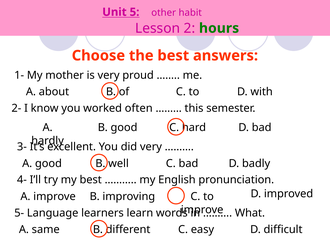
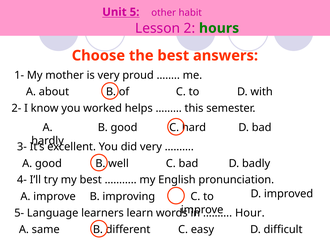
often: often -> helps
What: What -> Hour
